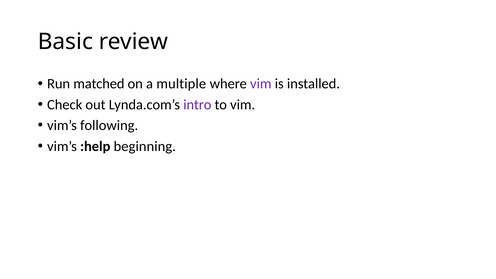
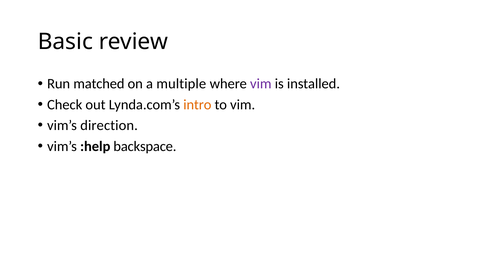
intro colour: purple -> orange
following: following -> direction
beginning: beginning -> backspace
